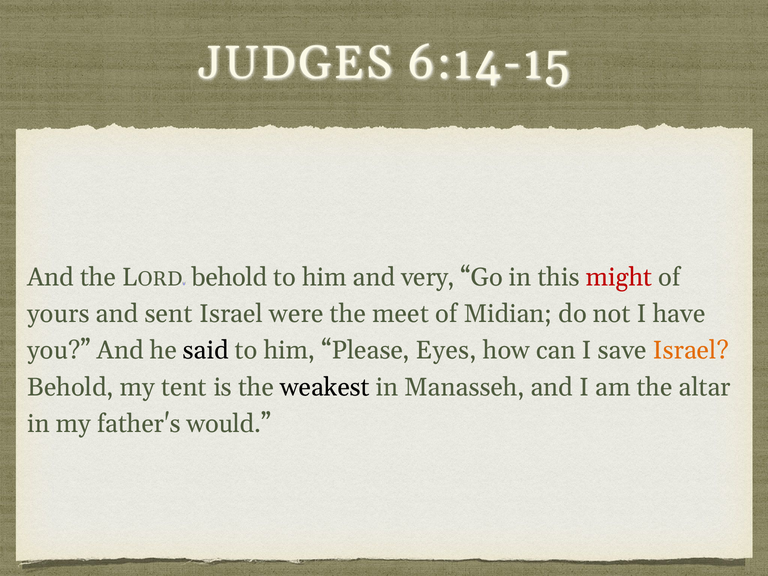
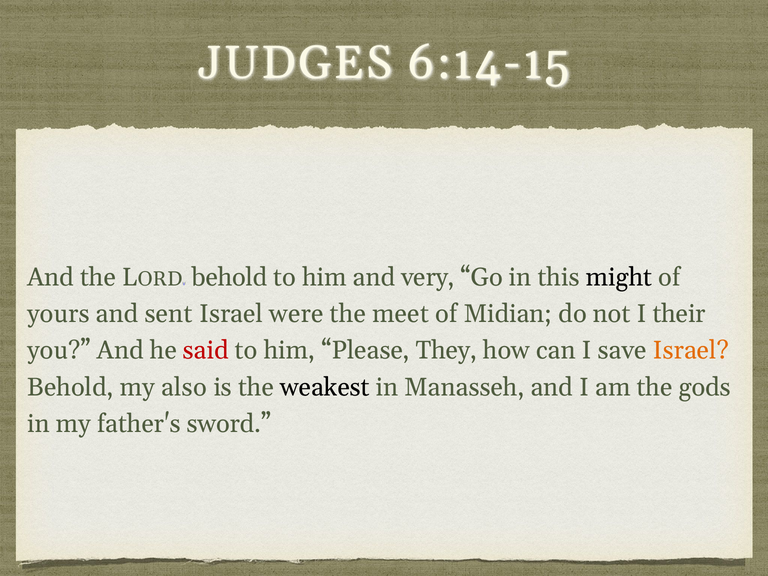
might colour: red -> black
have: have -> their
said colour: black -> red
Eyes: Eyes -> They
tent: tent -> also
altar: altar -> gods
would: would -> sword
